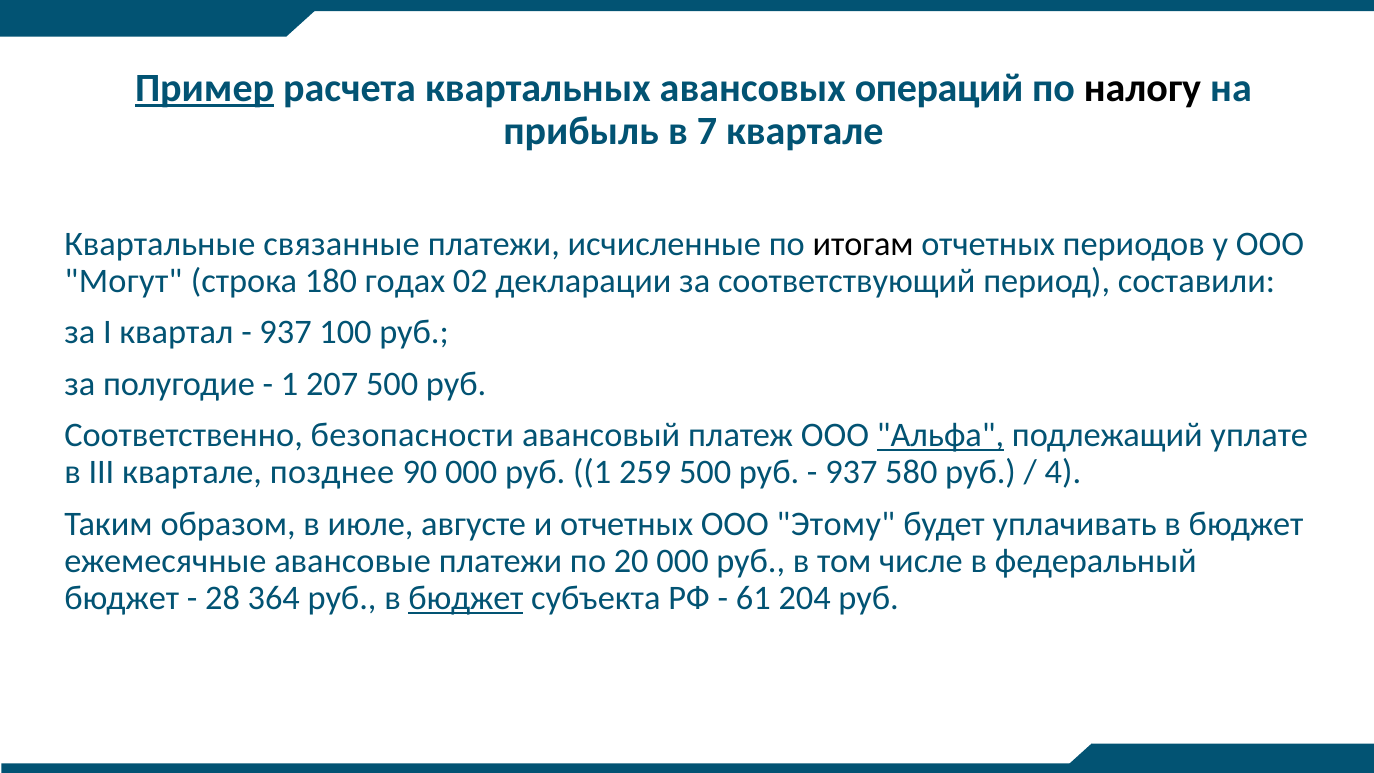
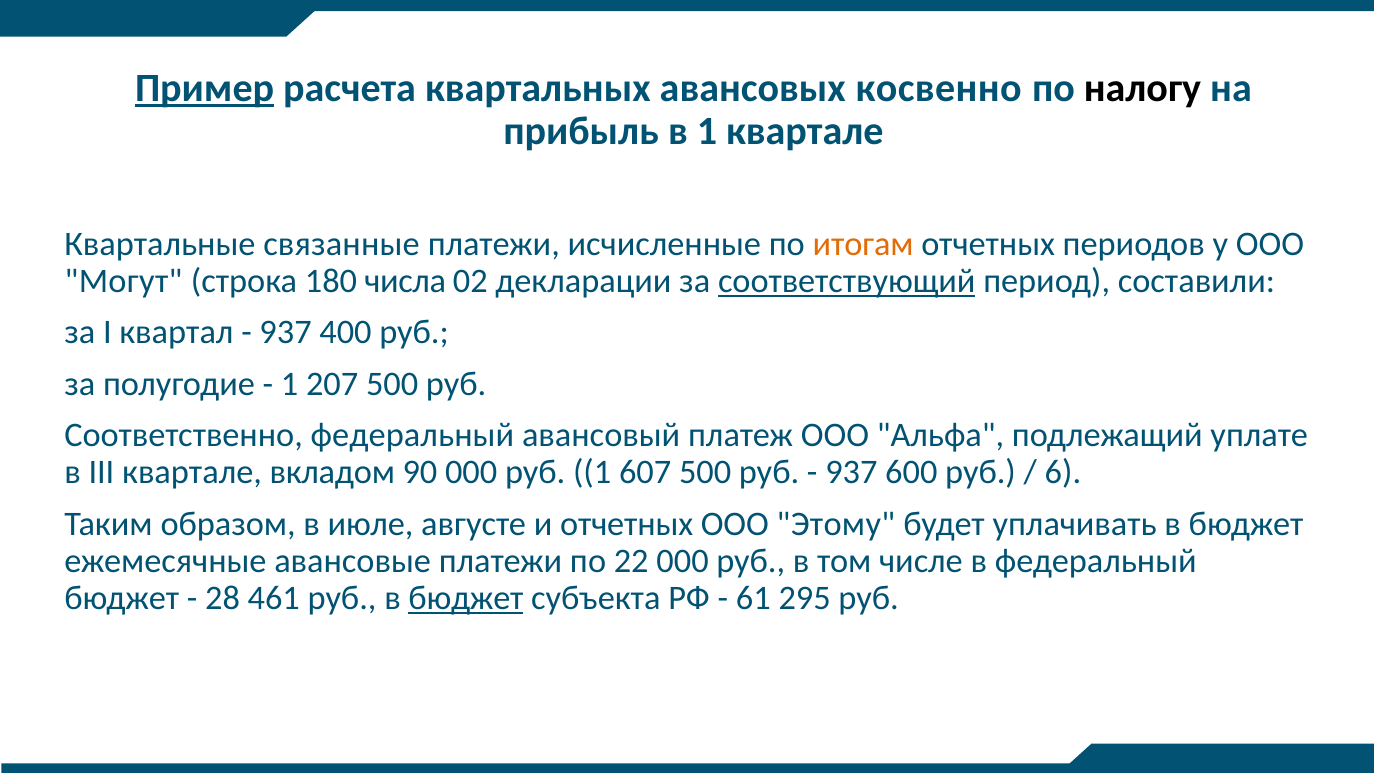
операций: операций -> косвенно
в 7: 7 -> 1
итогам colour: black -> orange
годах: годах -> числа
соответствующий underline: none -> present
100: 100 -> 400
Соответственно безопасности: безопасности -> федеральный
Альфа underline: present -> none
позднее: позднее -> вкладом
259: 259 -> 607
580: 580 -> 600
4: 4 -> 6
20: 20 -> 22
364: 364 -> 461
204: 204 -> 295
